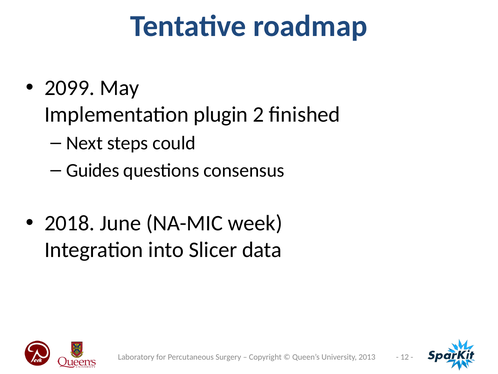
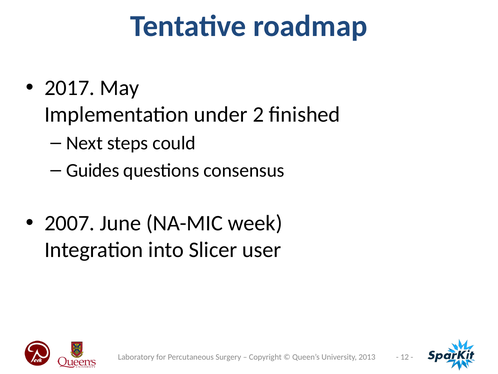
2099: 2099 -> 2017
plugin: plugin -> under
2018: 2018 -> 2007
data: data -> user
